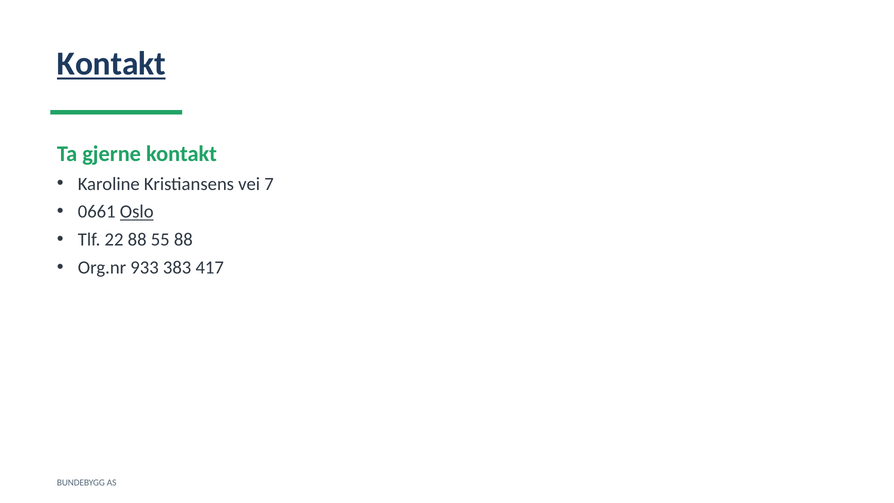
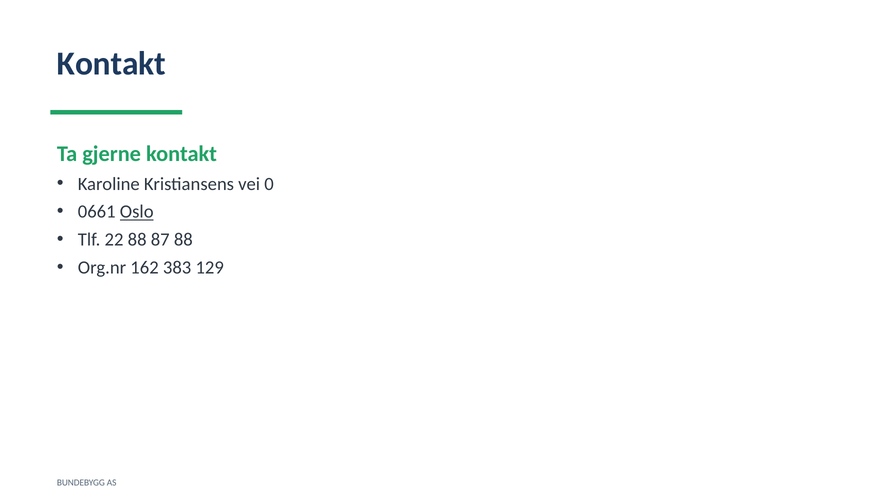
Kontakt at (111, 64) underline: present -> none
7: 7 -> 0
55: 55 -> 87
933: 933 -> 162
417: 417 -> 129
